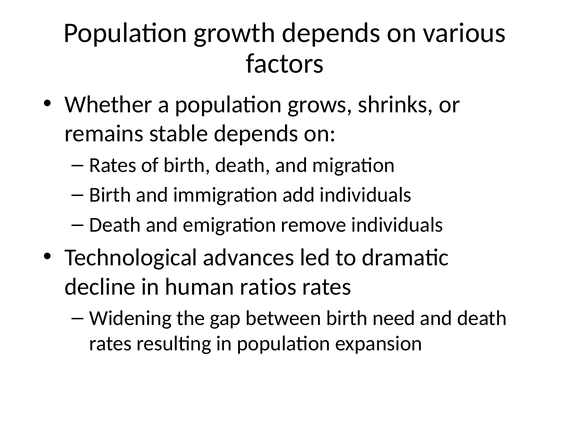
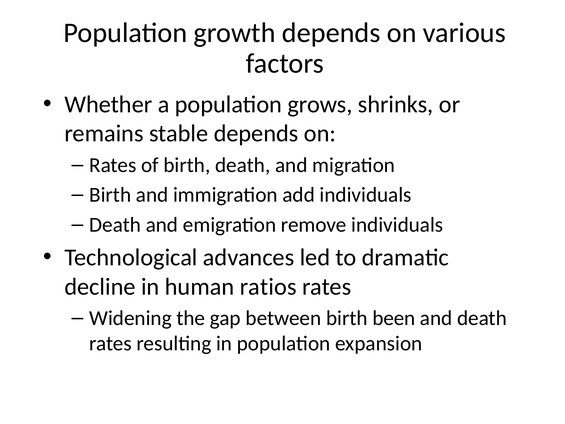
need: need -> been
